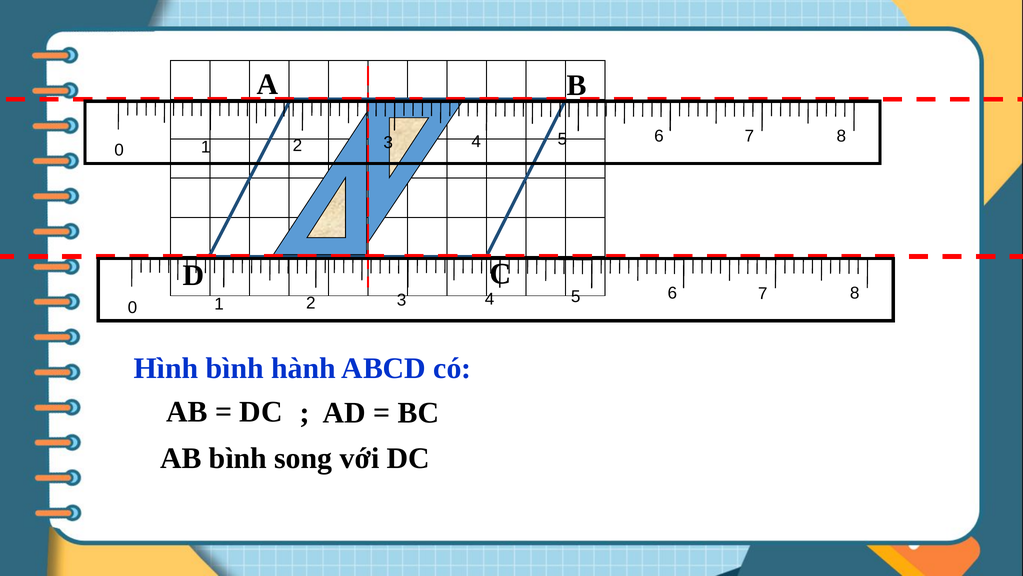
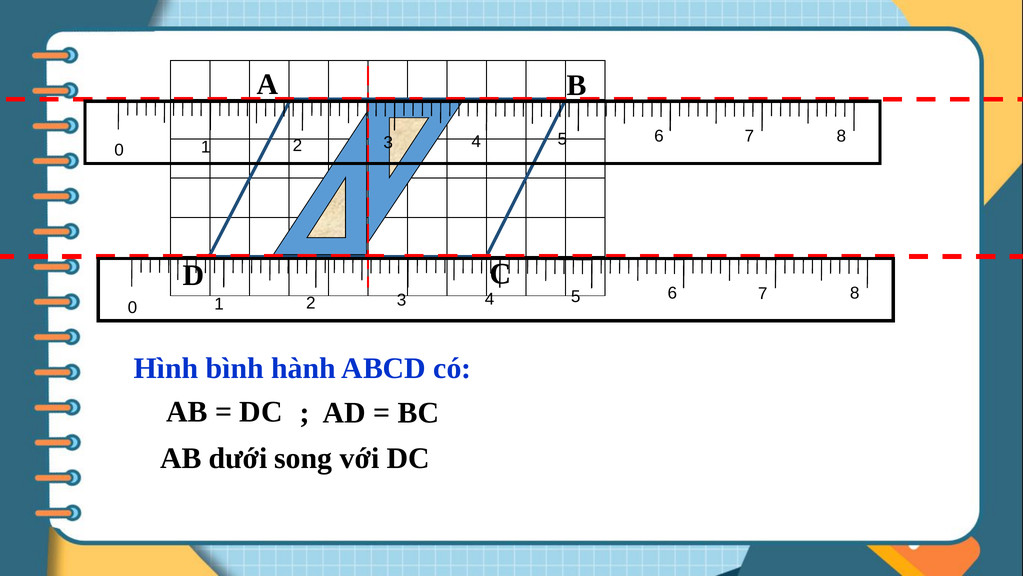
AB bình: bình -> dưới
